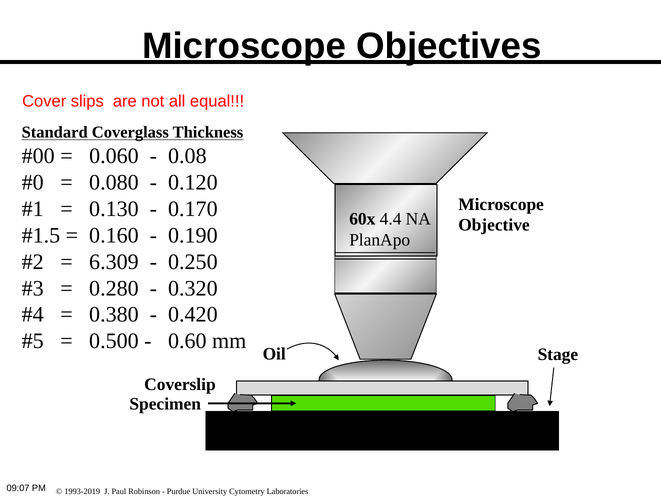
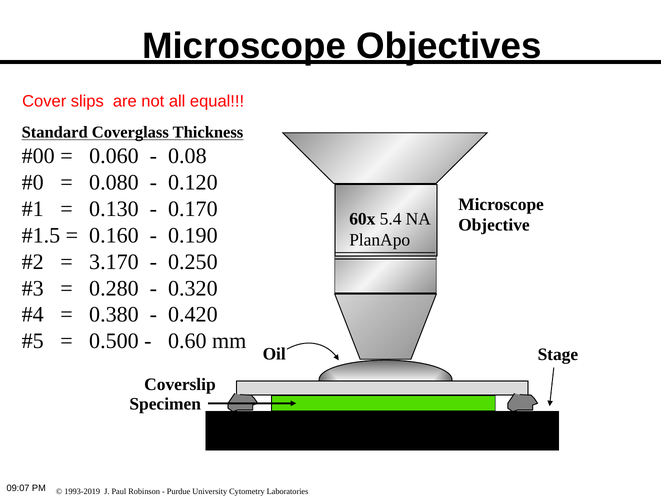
4.4: 4.4 -> 5.4
6.309: 6.309 -> 3.170
